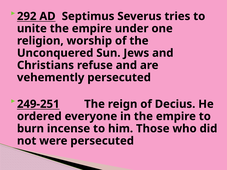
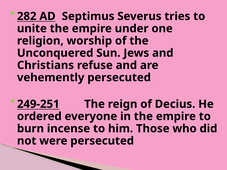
292: 292 -> 282
